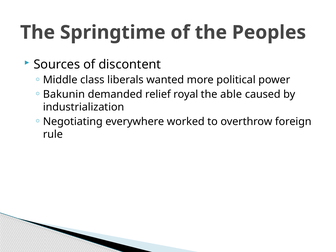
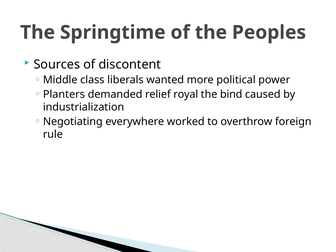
Bakunin: Bakunin -> Planters
able: able -> bind
